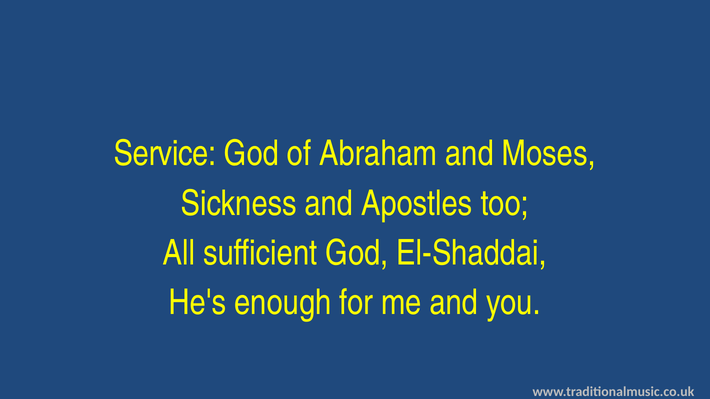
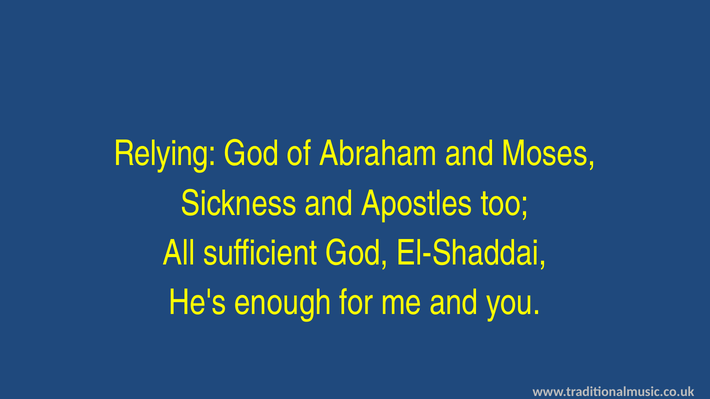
Service: Service -> Relying
